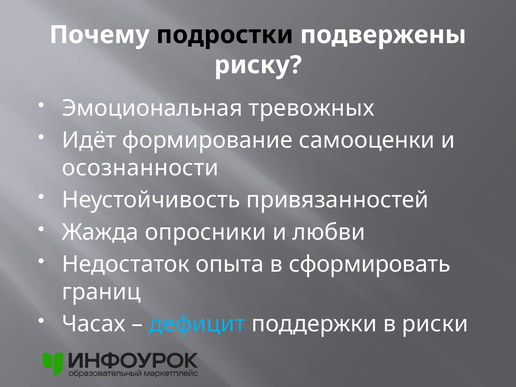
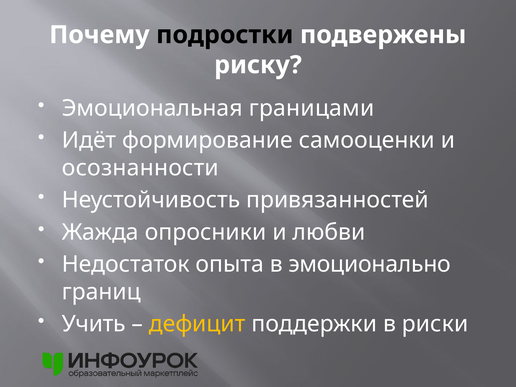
тревожных: тревожных -> границами
сформировать: сформировать -> эмоционально
Часах: Часах -> Учить
дефицит colour: light blue -> yellow
